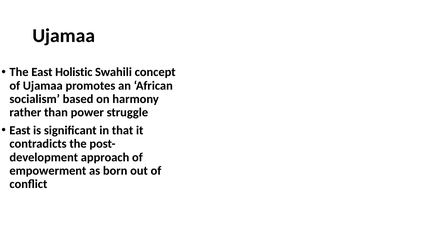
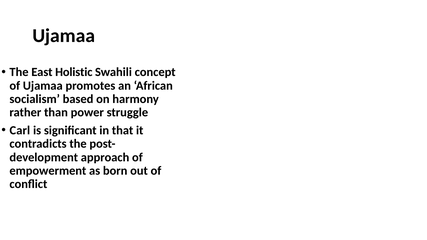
East at (20, 130): East -> Carl
